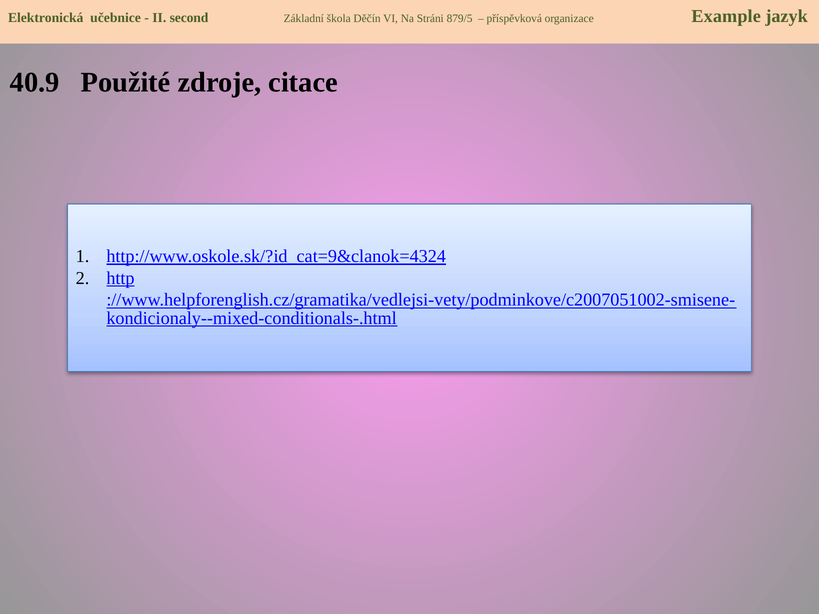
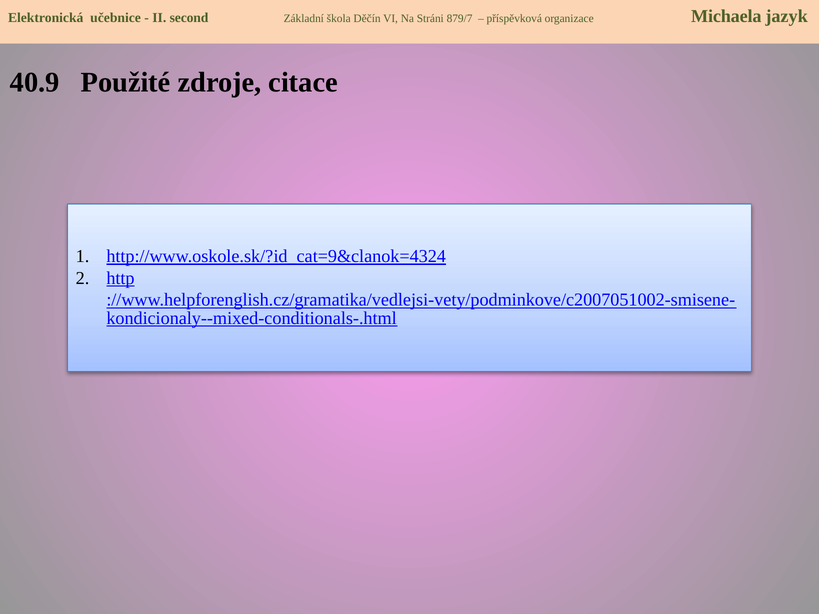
879/5: 879/5 -> 879/7
Example: Example -> Michaela
